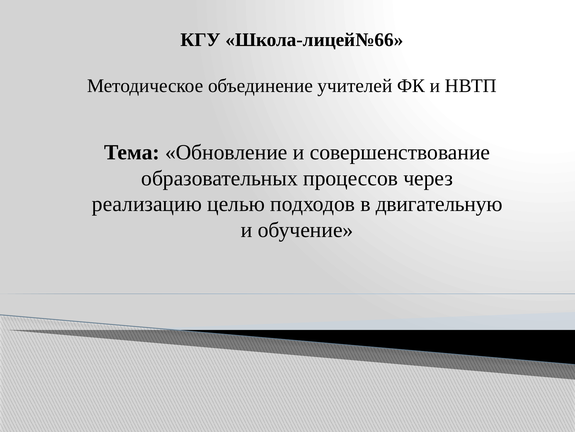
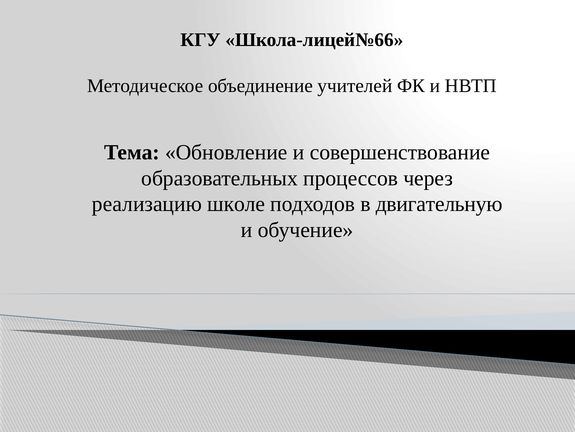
целью: целью -> школе
